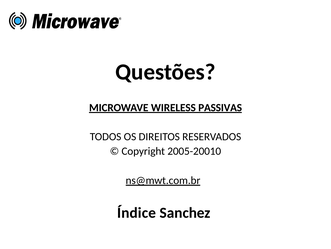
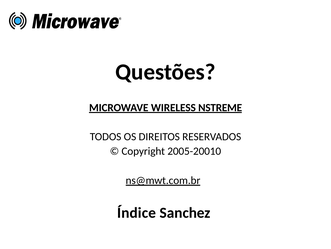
PASSIVAS: PASSIVAS -> NSTREME
